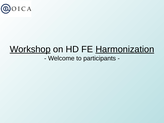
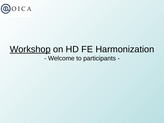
Harmonization underline: present -> none
